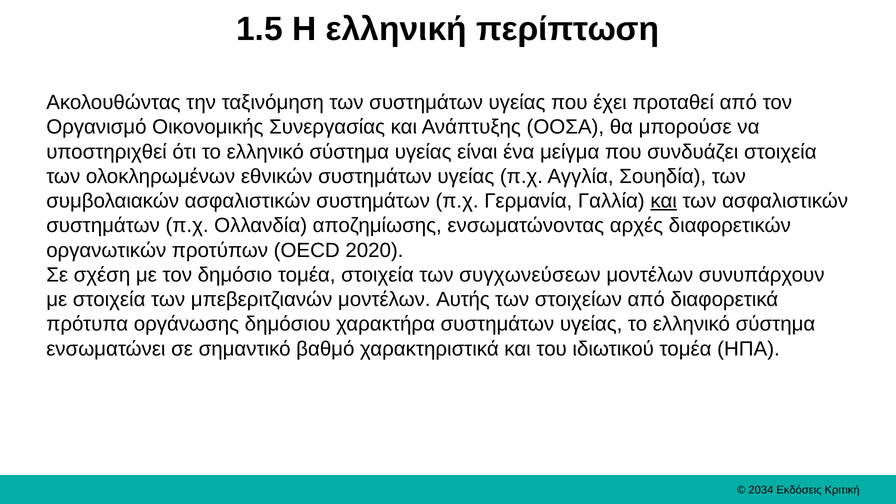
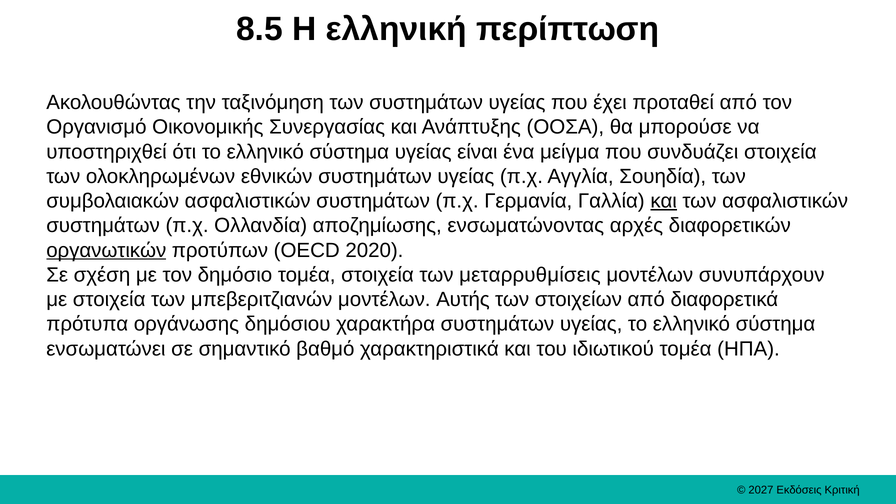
1.5: 1.5 -> 8.5
οργανωτικών underline: none -> present
συγχωνεύσεων: συγχωνεύσεων -> μεταρρυθμίσεις
2034: 2034 -> 2027
